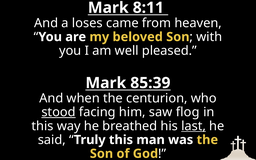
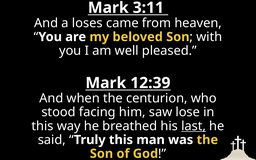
8:11: 8:11 -> 3:11
85:39: 85:39 -> 12:39
stood underline: present -> none
flog: flog -> lose
